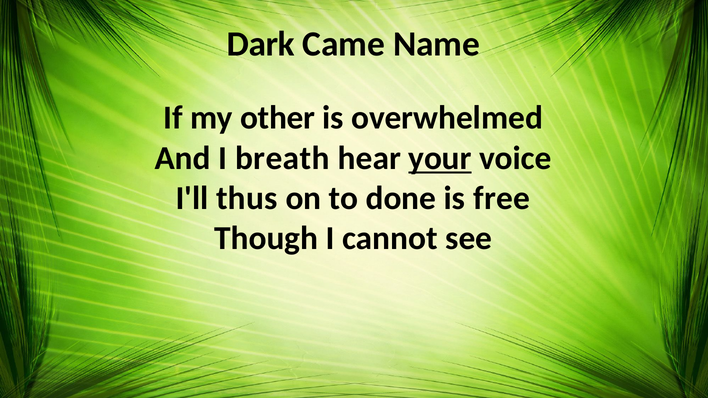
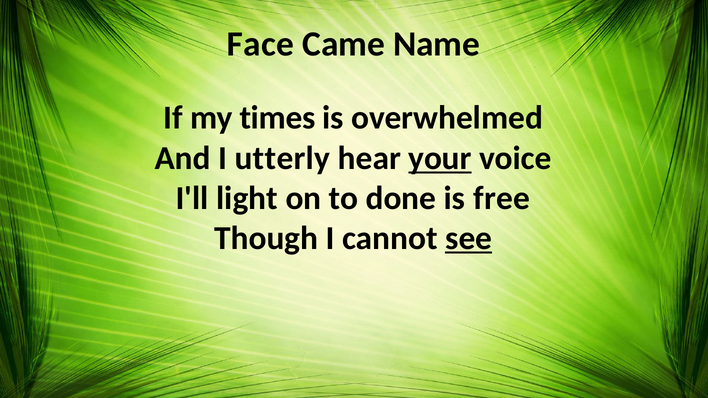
Dark: Dark -> Face
other: other -> times
breath: breath -> utterly
thus: thus -> light
see underline: none -> present
